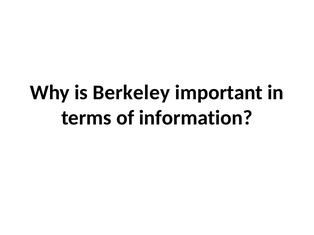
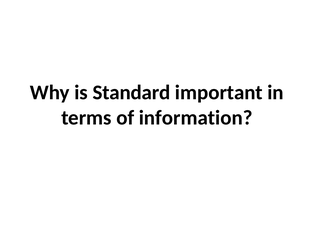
Berkeley: Berkeley -> Standard
